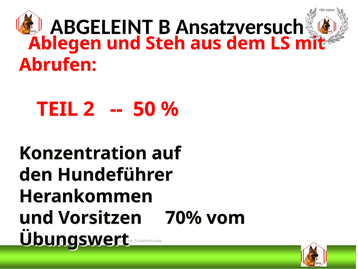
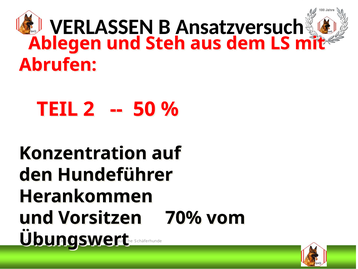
ABGELEINT: ABGELEINT -> VERLASSEN
